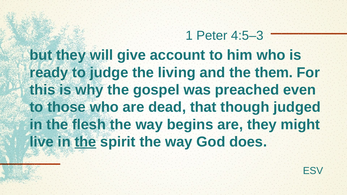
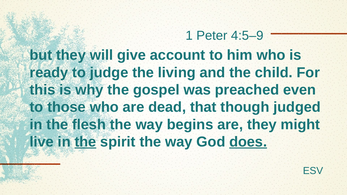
4:5–3: 4:5–3 -> 4:5–9
them: them -> child
does underline: none -> present
